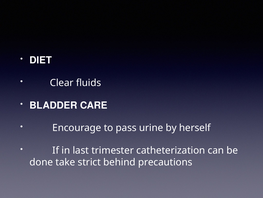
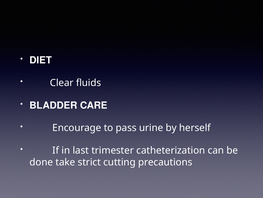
behind: behind -> cutting
